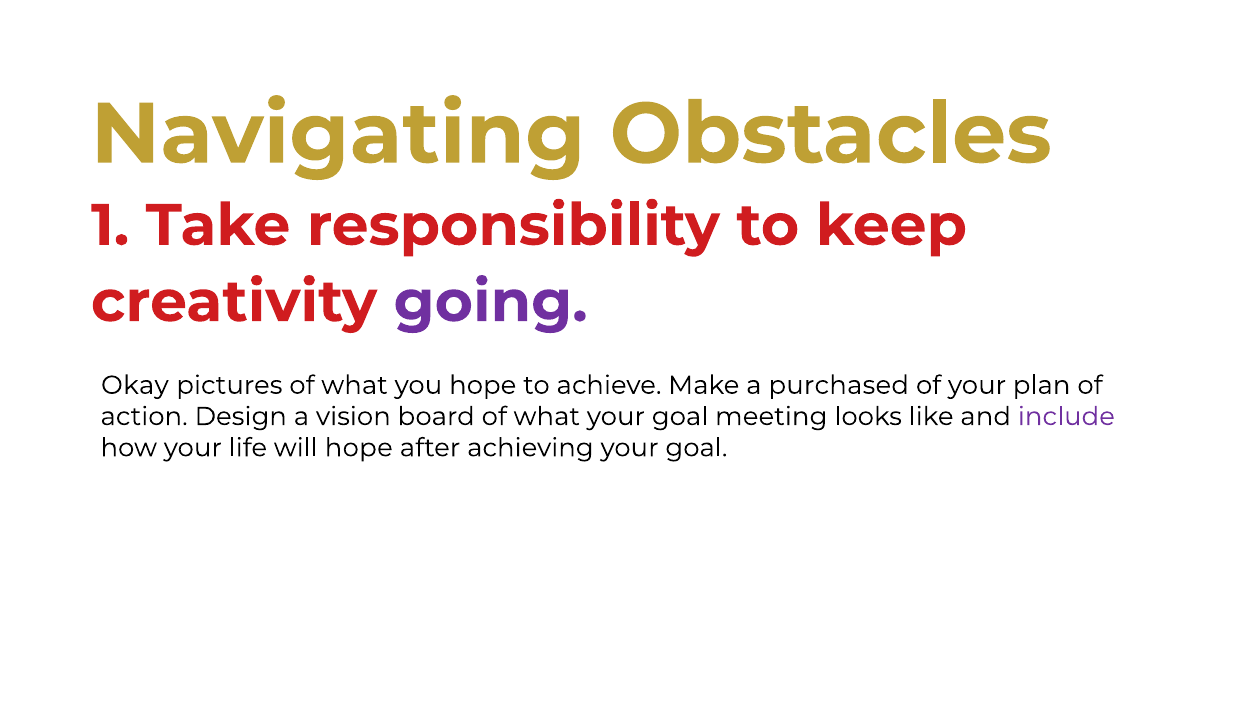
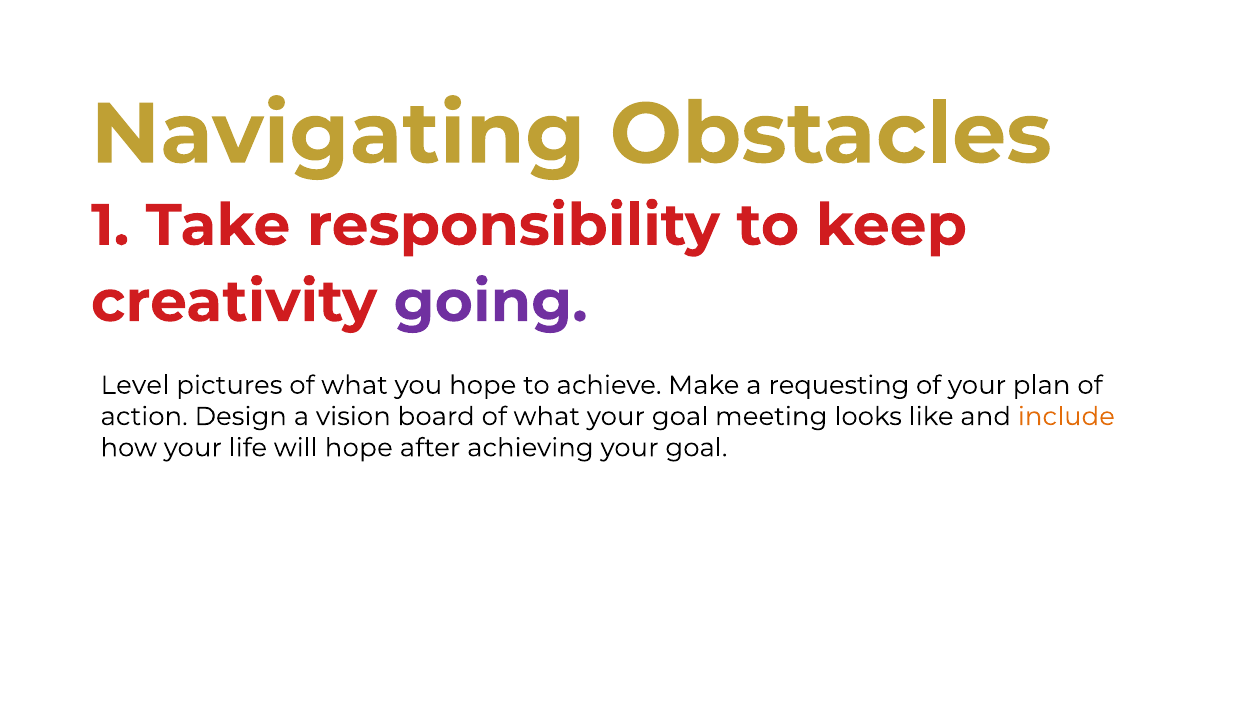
Okay: Okay -> Level
purchased: purchased -> requesting
include colour: purple -> orange
